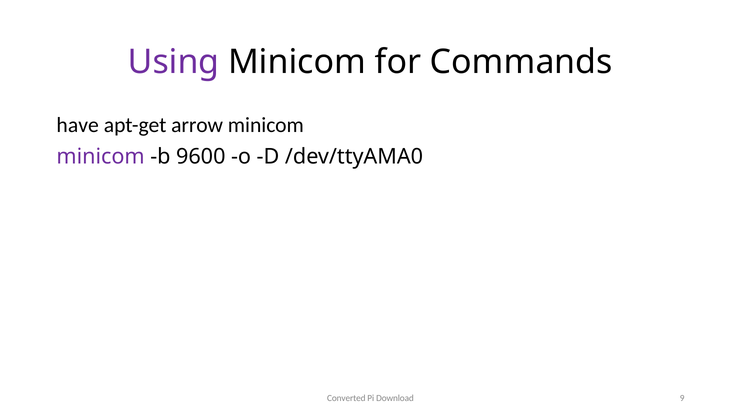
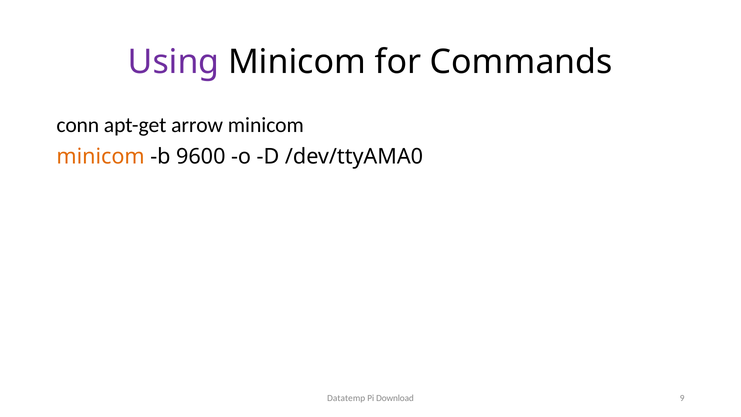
have: have -> conn
minicom at (101, 156) colour: purple -> orange
Converted: Converted -> Datatemp
